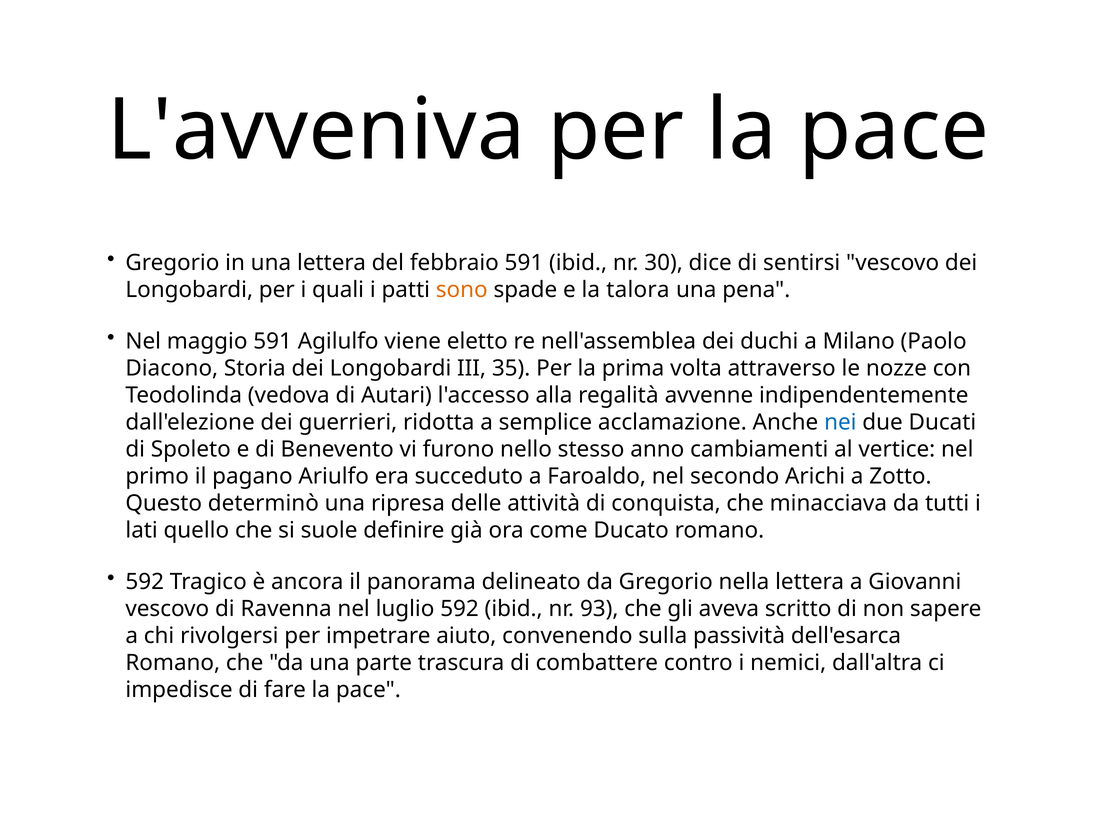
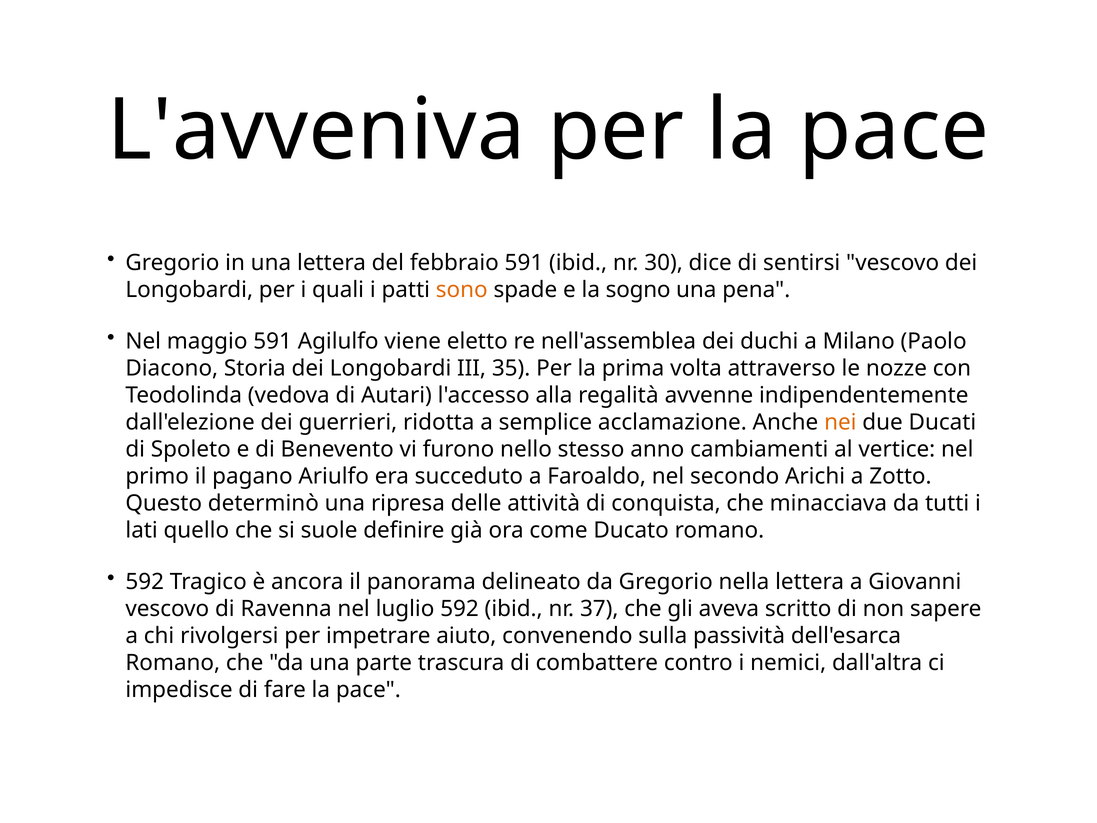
talora: talora -> sogno
nei colour: blue -> orange
93: 93 -> 37
